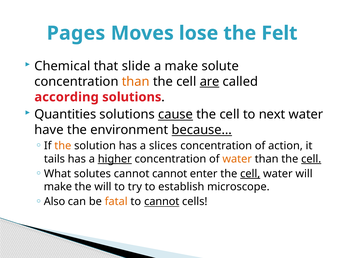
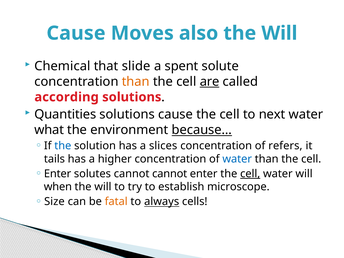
Pages at (76, 33): Pages -> Cause
lose: lose -> also
Felt at (279, 33): Felt -> Will
a make: make -> spent
cause at (176, 114) underline: present -> none
have: have -> what
the at (63, 146) colour: orange -> blue
action: action -> refers
higher underline: present -> none
water at (237, 159) colour: orange -> blue
cell at (311, 159) underline: present -> none
What at (58, 174): What -> Enter
make at (58, 187): make -> when
Also: Also -> Size
to cannot: cannot -> always
